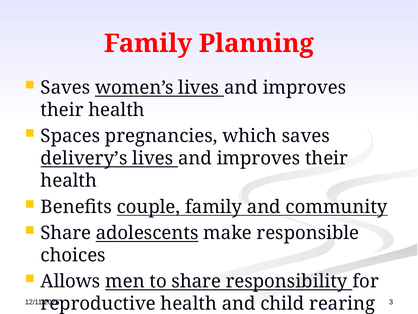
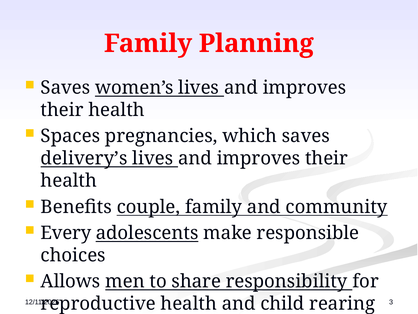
Share at (66, 233): Share -> Every
